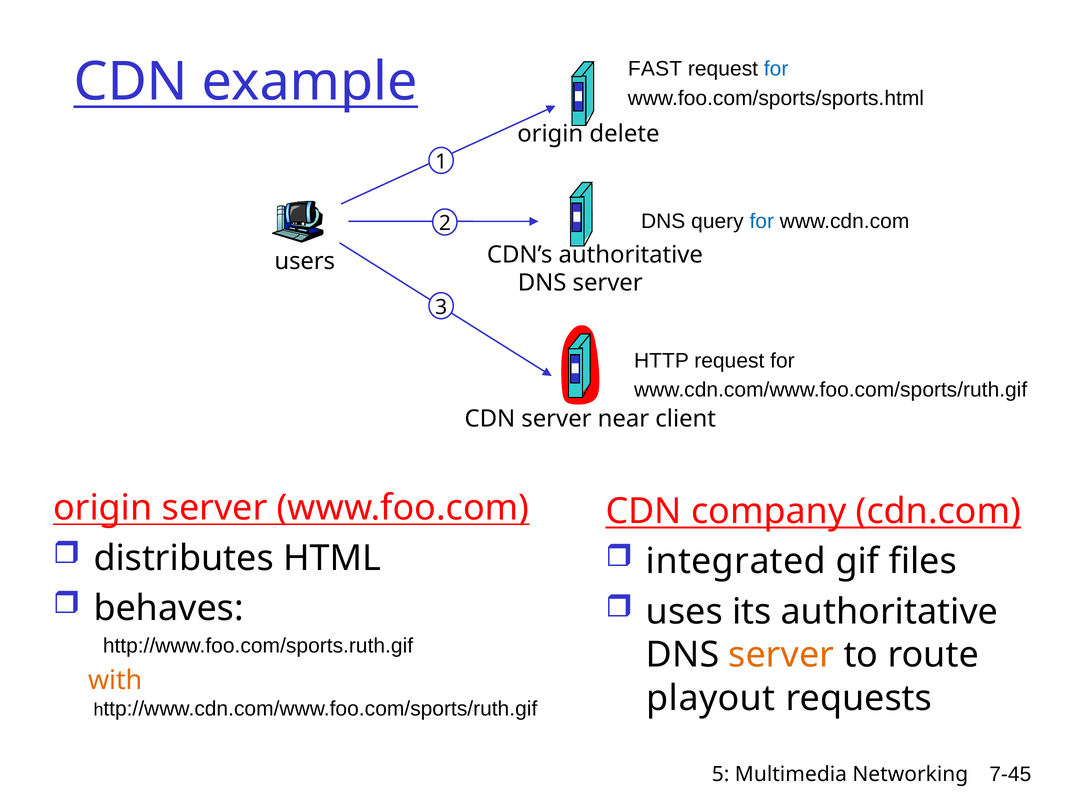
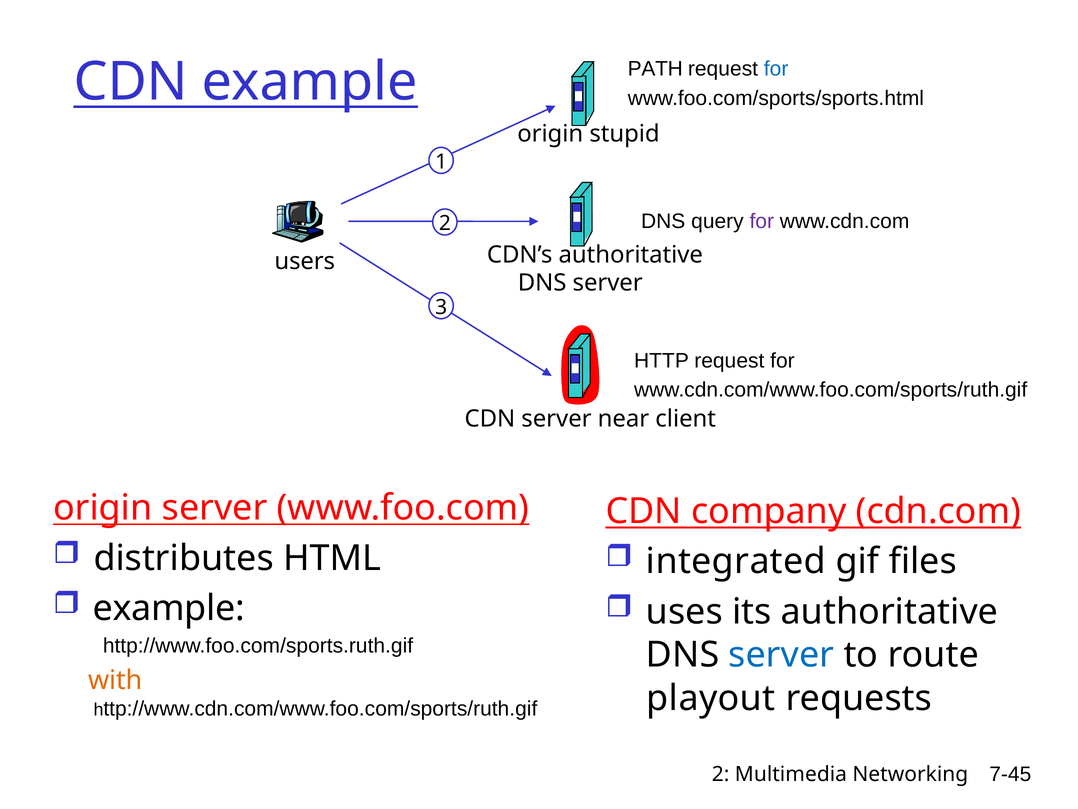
FAST: FAST -> PATH
delete: delete -> stupid
for at (762, 221) colour: blue -> purple
behaves at (169, 608): behaves -> example
server at (781, 655) colour: orange -> blue
5 at (721, 774): 5 -> 2
